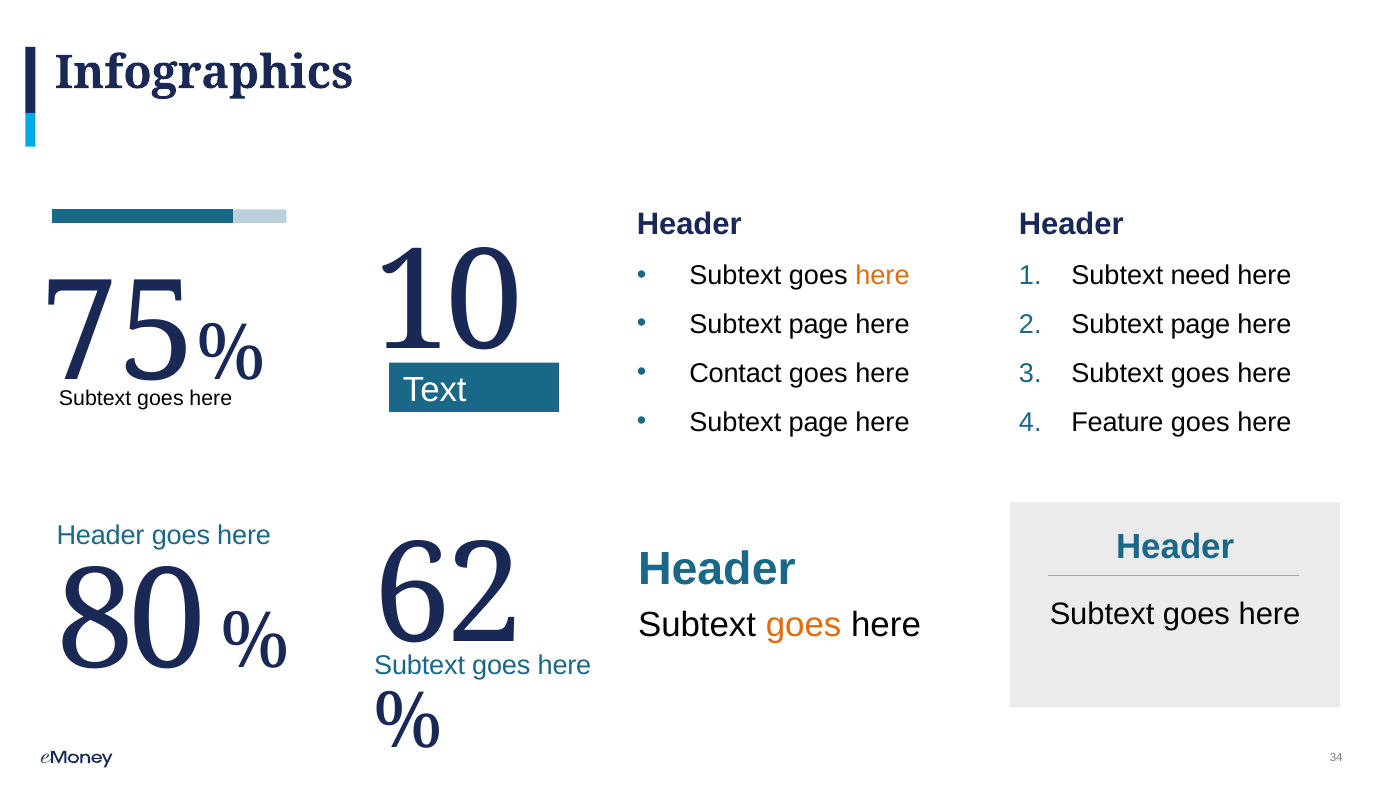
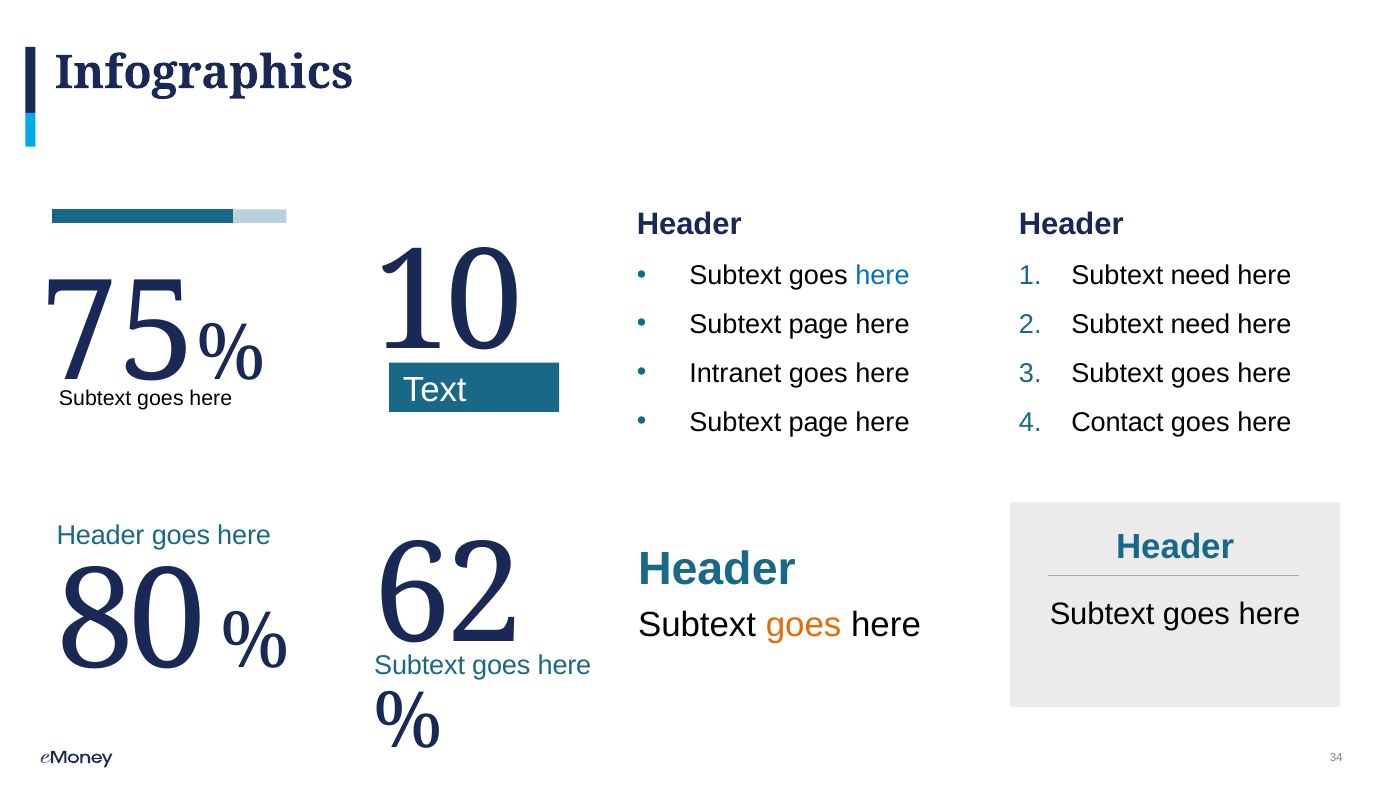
here at (882, 275) colour: orange -> blue
page at (1200, 324): page -> need
Contact: Contact -> Intranet
Feature: Feature -> Contact
